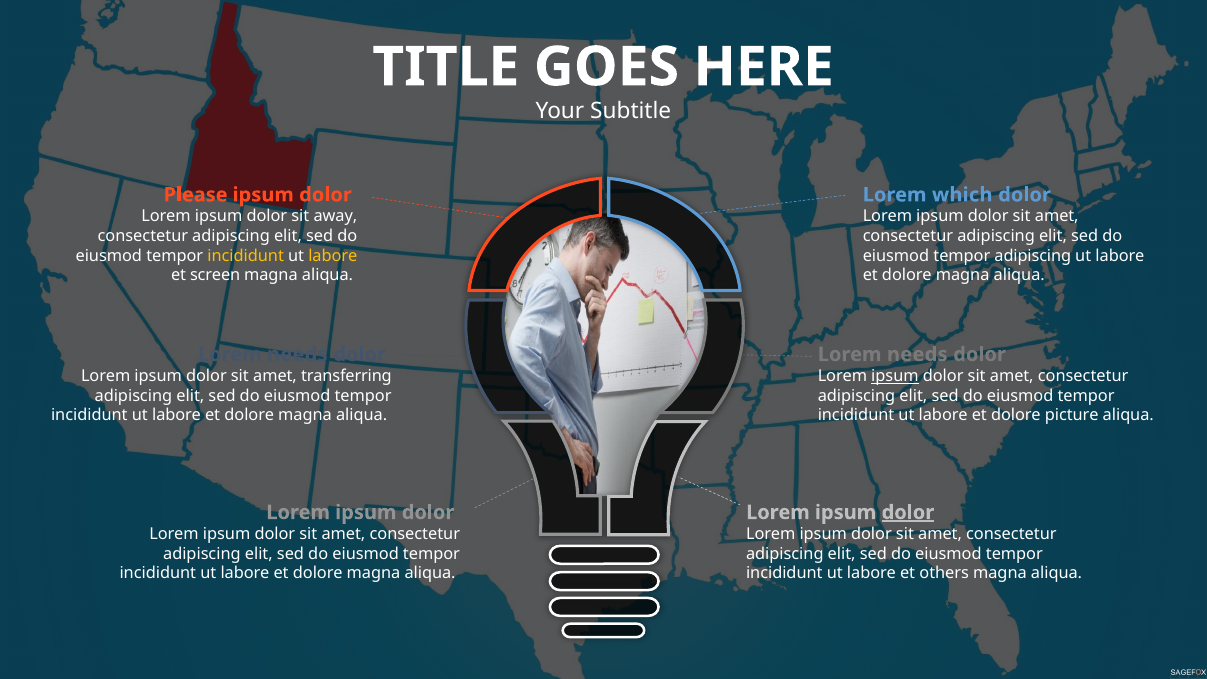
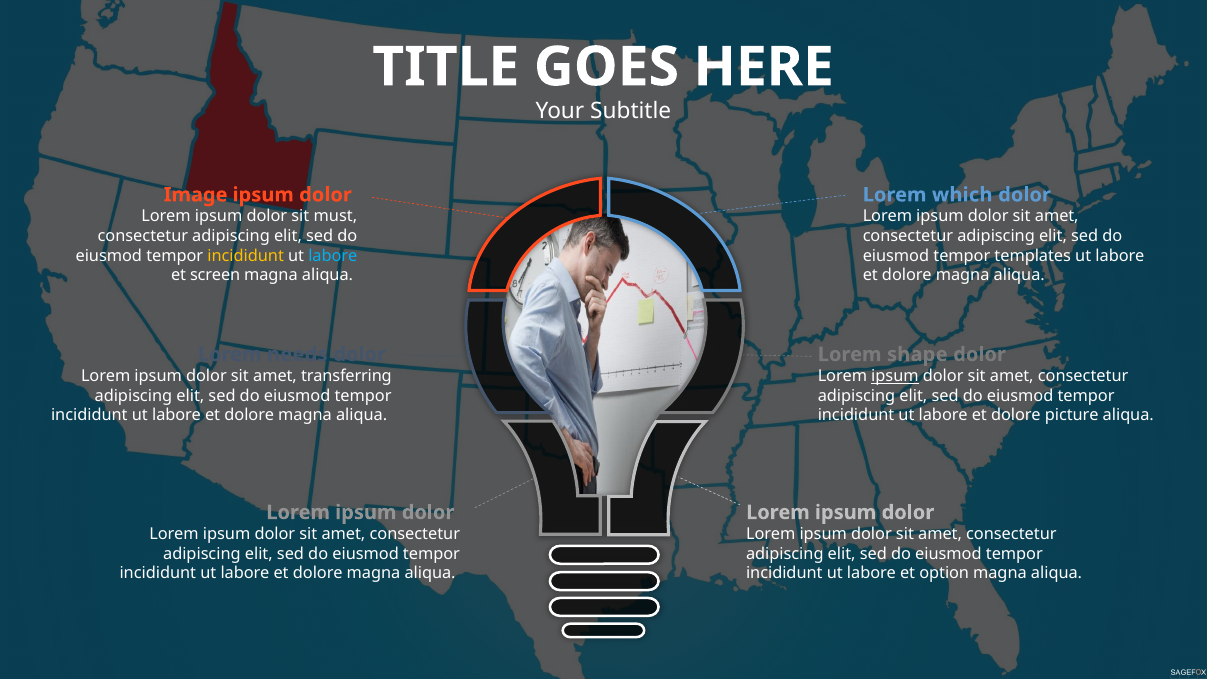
Please: Please -> Image
away: away -> must
labore at (333, 256) colour: yellow -> light blue
tempor adipiscing: adipiscing -> templates
needs at (917, 354): needs -> shape
dolor at (908, 512) underline: present -> none
others: others -> option
